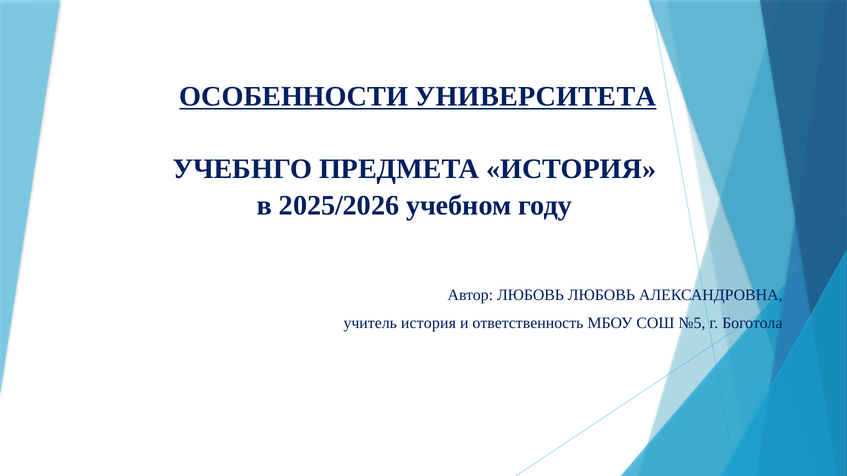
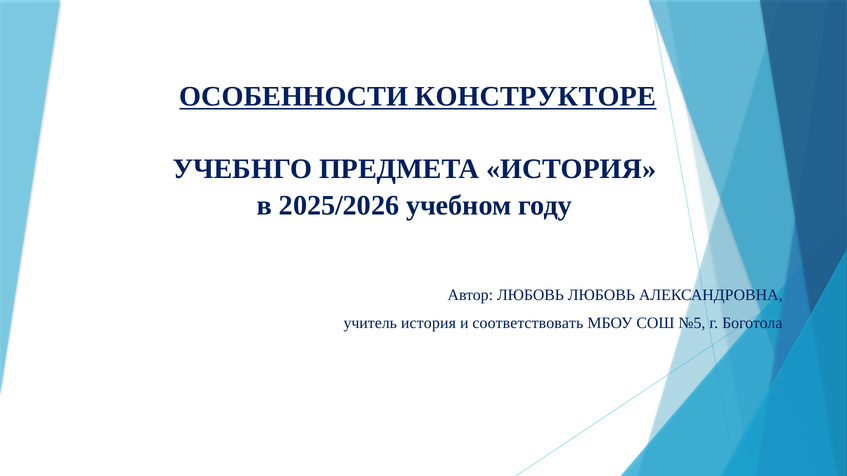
УНИВЕРСИТЕТА: УНИВЕРСИТЕТА -> КОНСТРУКТОРЕ
ответственность: ответственность -> соответствовать
